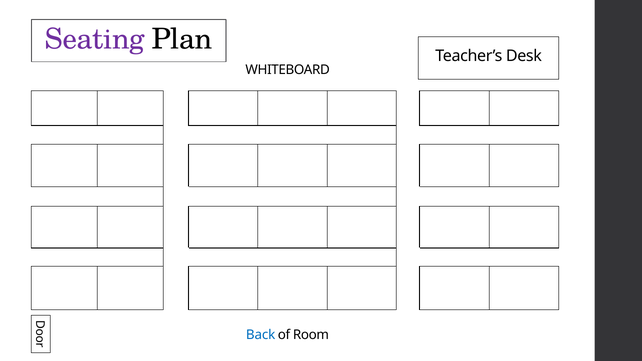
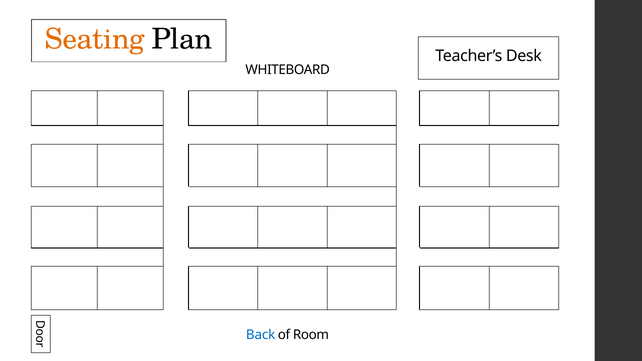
Seating colour: purple -> orange
